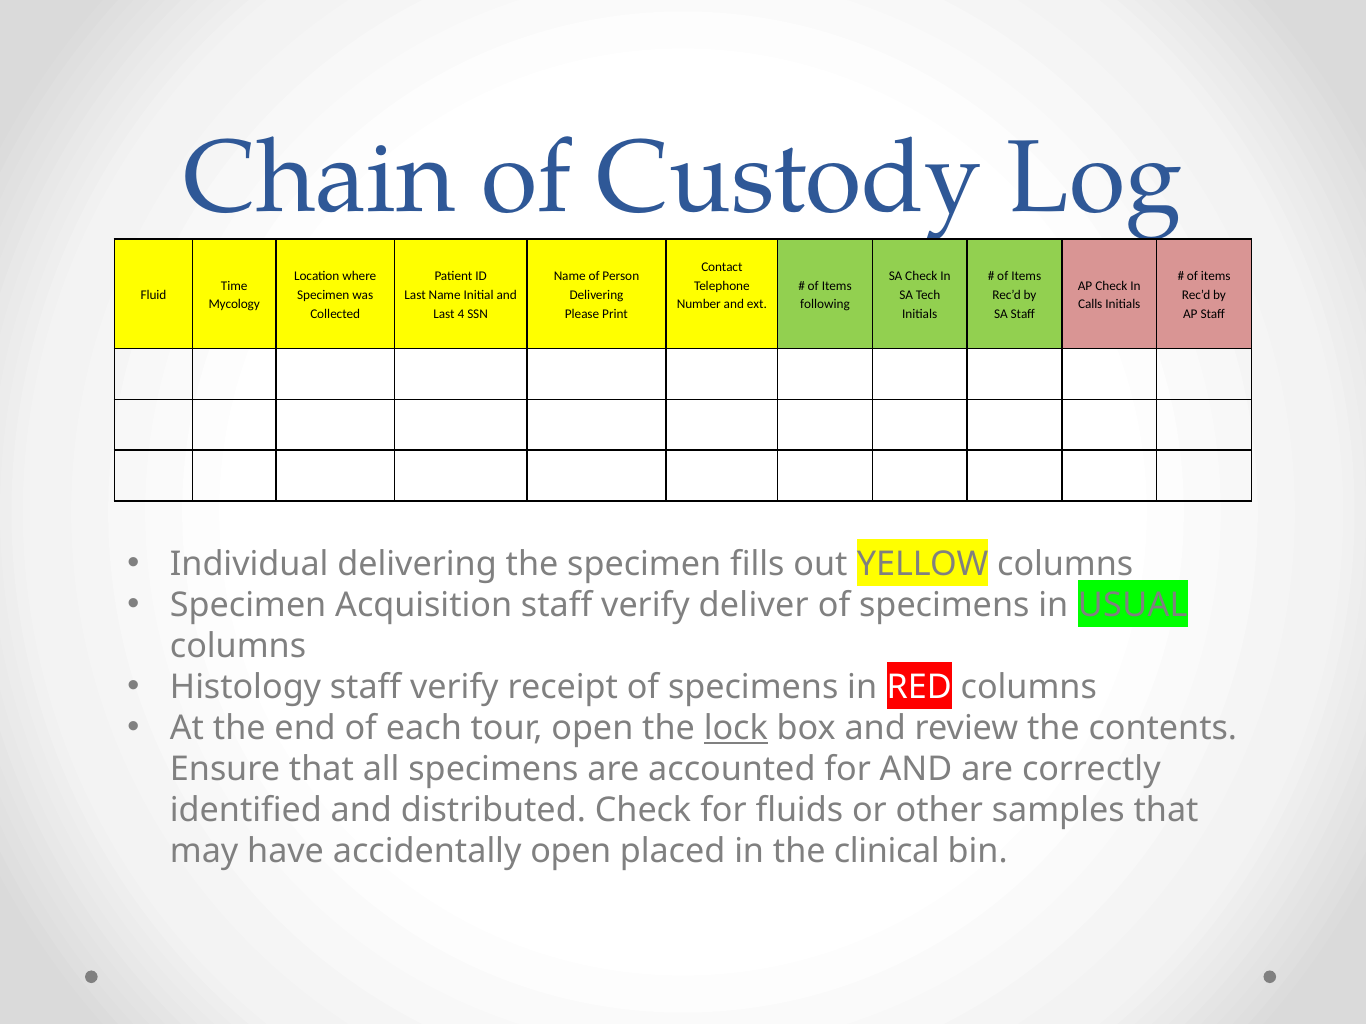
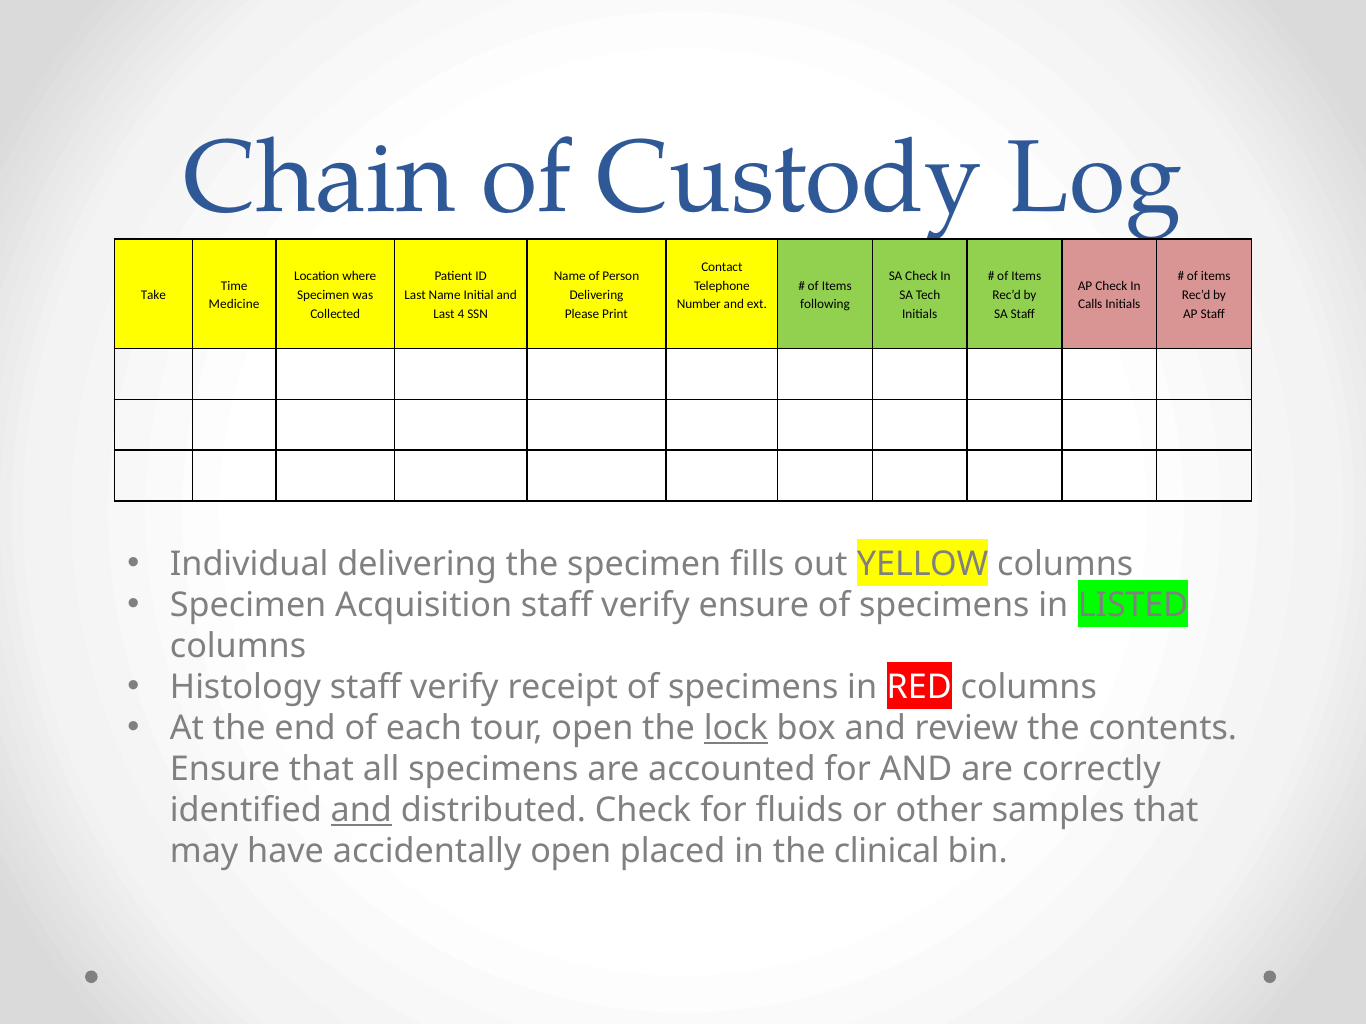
Fluid: Fluid -> Take
Mycology: Mycology -> Medicine
verify deliver: deliver -> ensure
USUAL: USUAL -> LISTED
and at (361, 810) underline: none -> present
